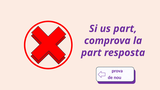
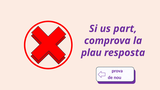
part at (91, 53): part -> plau
